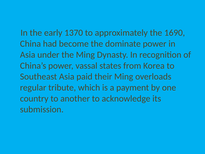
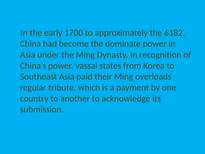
1370: 1370 -> 1700
1690: 1690 -> 6182
